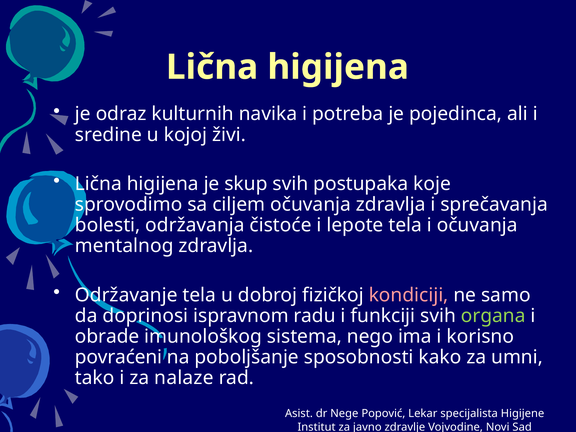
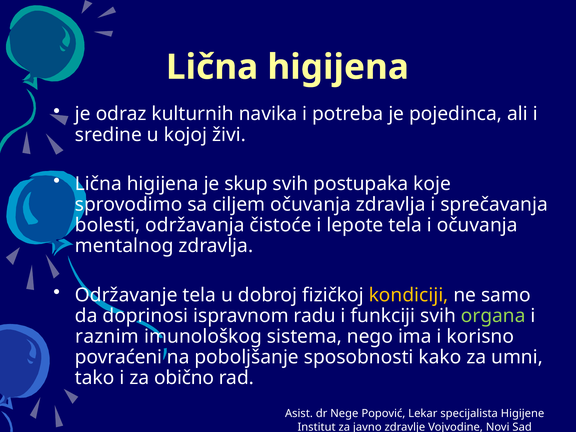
kondiciji colour: pink -> yellow
obrade: obrade -> raznim
nalaze: nalaze -> obično
